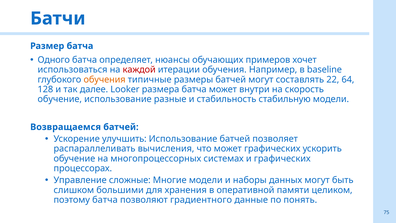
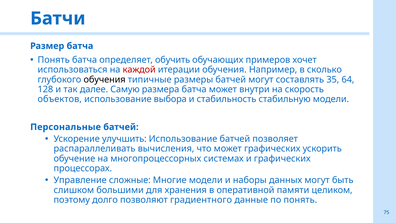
Одного at (54, 60): Одного -> Понять
нюансы: нюансы -> обучить
baseline: baseline -> сколько
обучения at (105, 79) colour: orange -> black
22: 22 -> 35
Looker: Looker -> Самую
обучение at (60, 99): обучение -> объектов
разные: разные -> выбора
Возвращаемся: Возвращаемся -> Персональные
поэтому батча: батча -> долго
